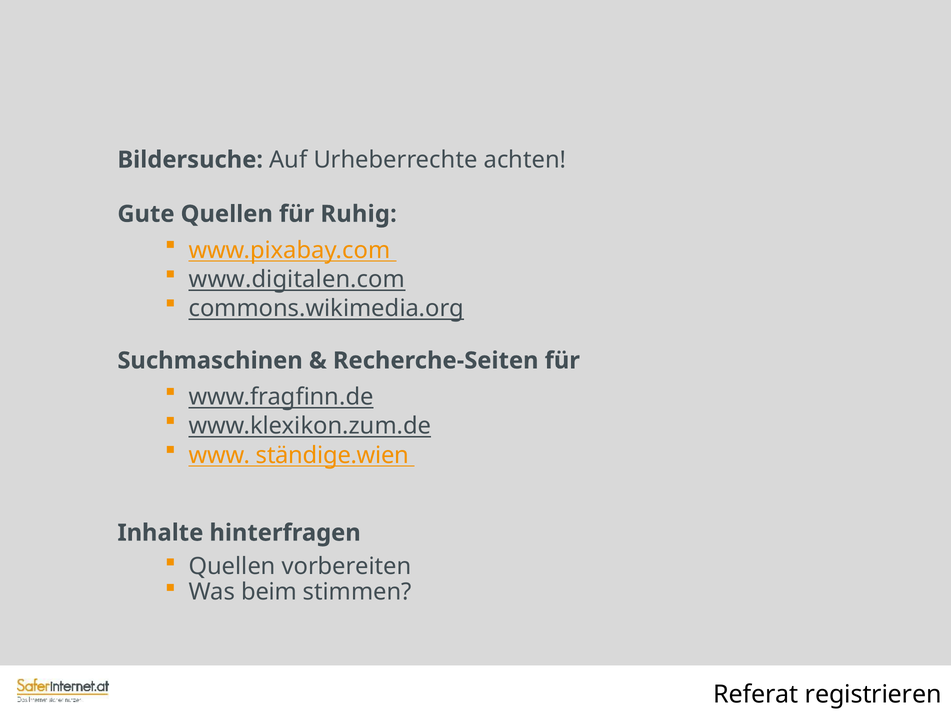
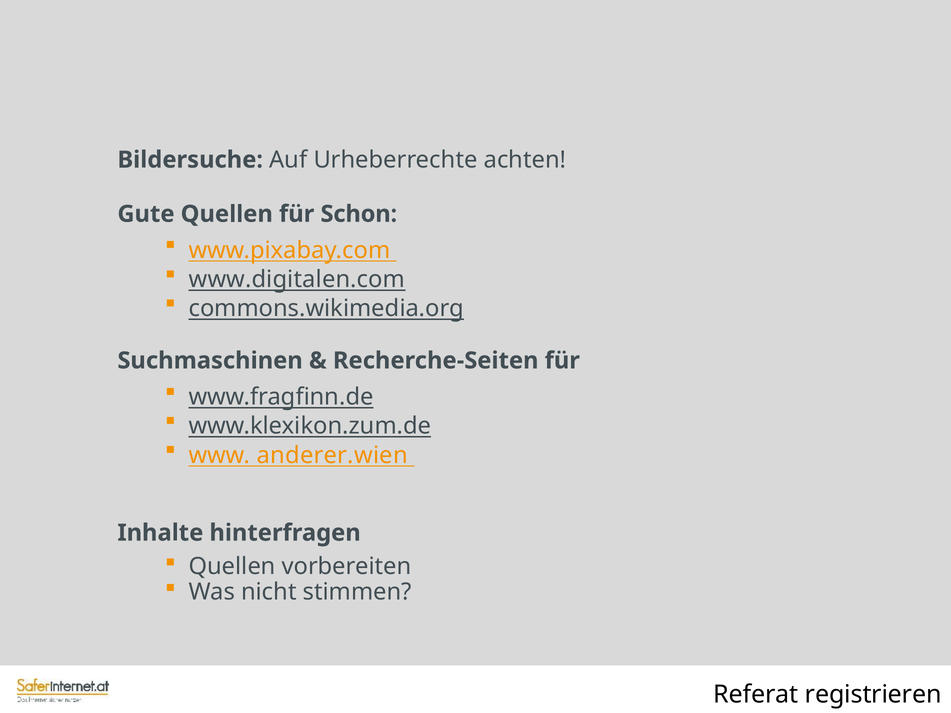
Ruhig: Ruhig -> Schon
ständige.wien: ständige.wien -> anderer.wien
beim: beim -> nicht
